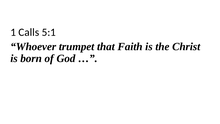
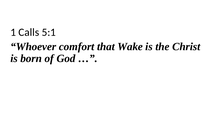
trumpet: trumpet -> comfort
Faith: Faith -> Wake
